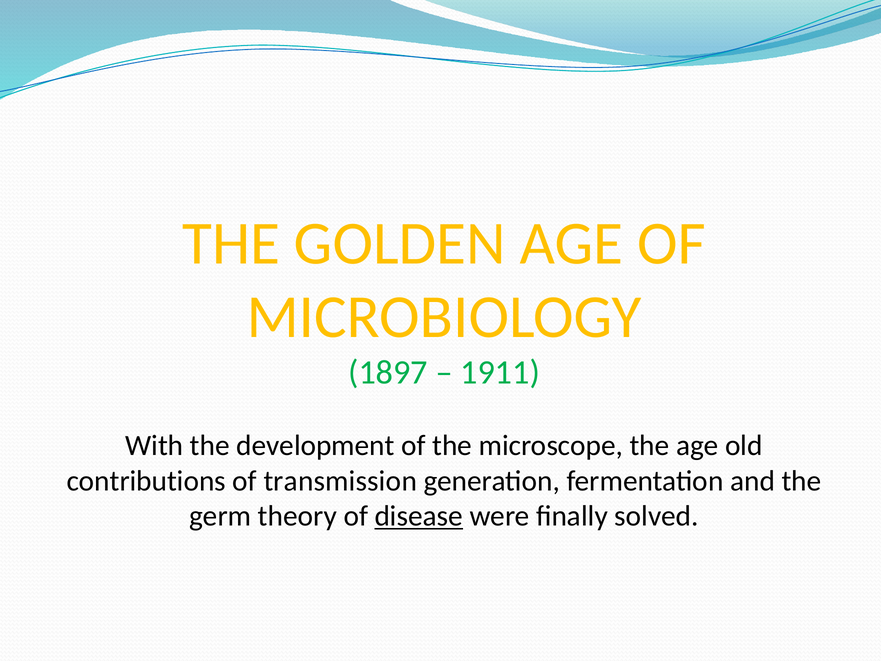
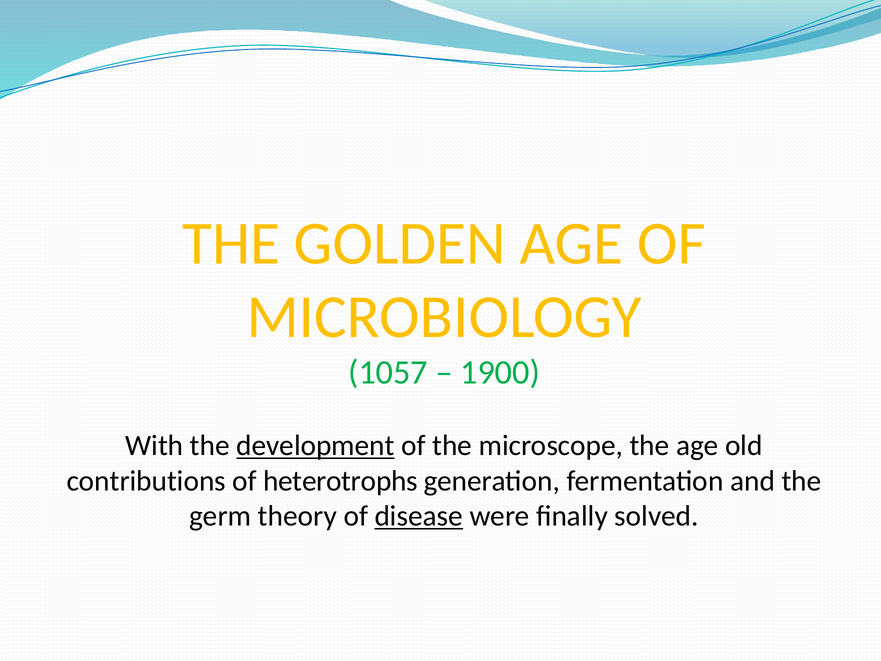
1897: 1897 -> 1057
1911: 1911 -> 1900
development underline: none -> present
transmission: transmission -> heterotrophs
